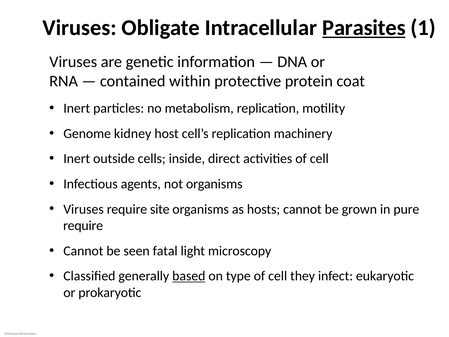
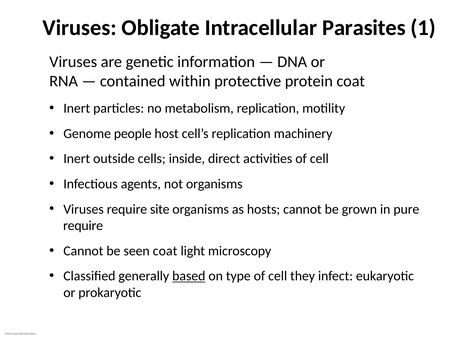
Parasites underline: present -> none
kidney: kidney -> people
seen fatal: fatal -> coat
